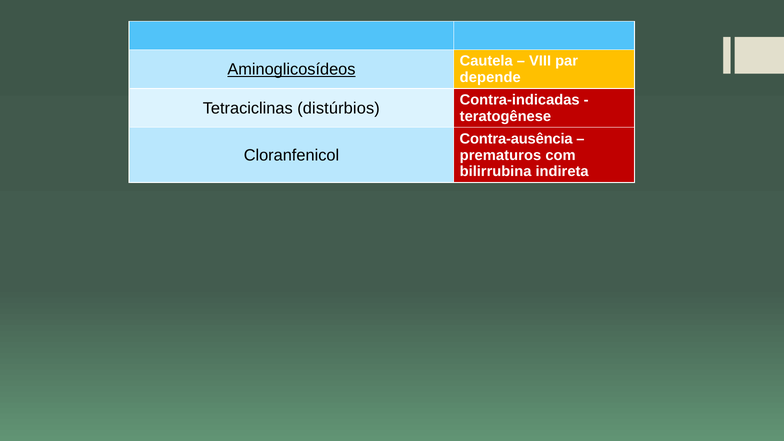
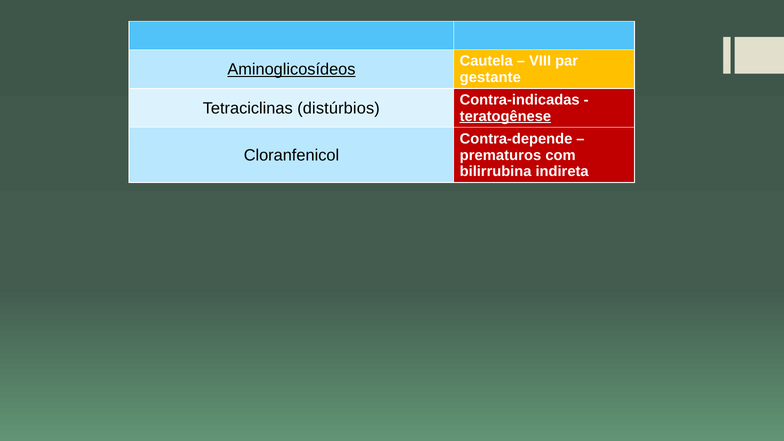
depende: depende -> gestante
teratogênese underline: none -> present
Contra-ausência: Contra-ausência -> Contra-depende
